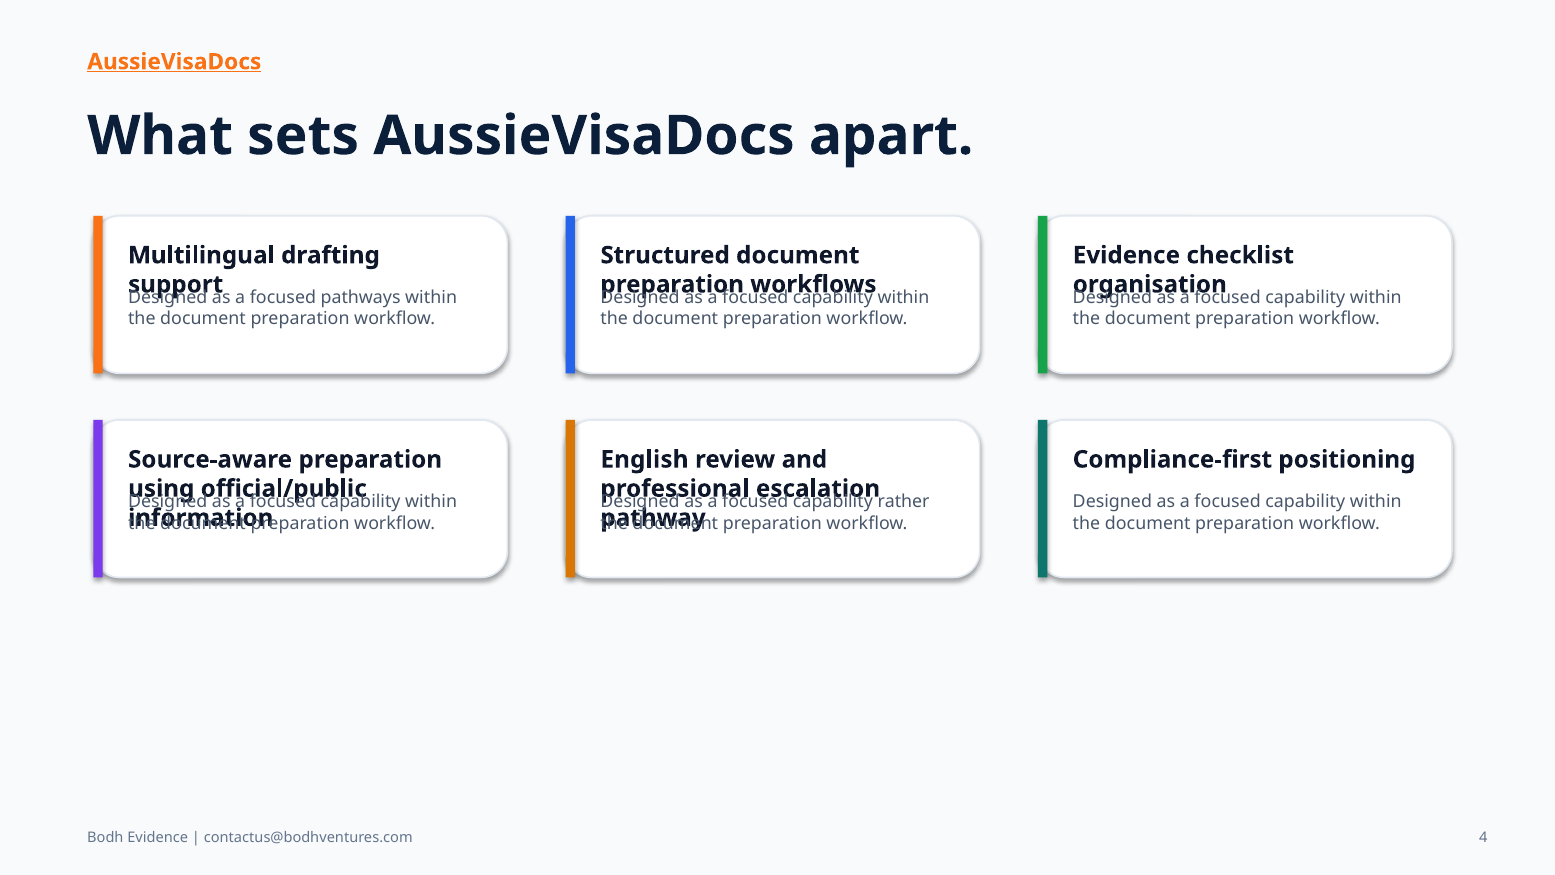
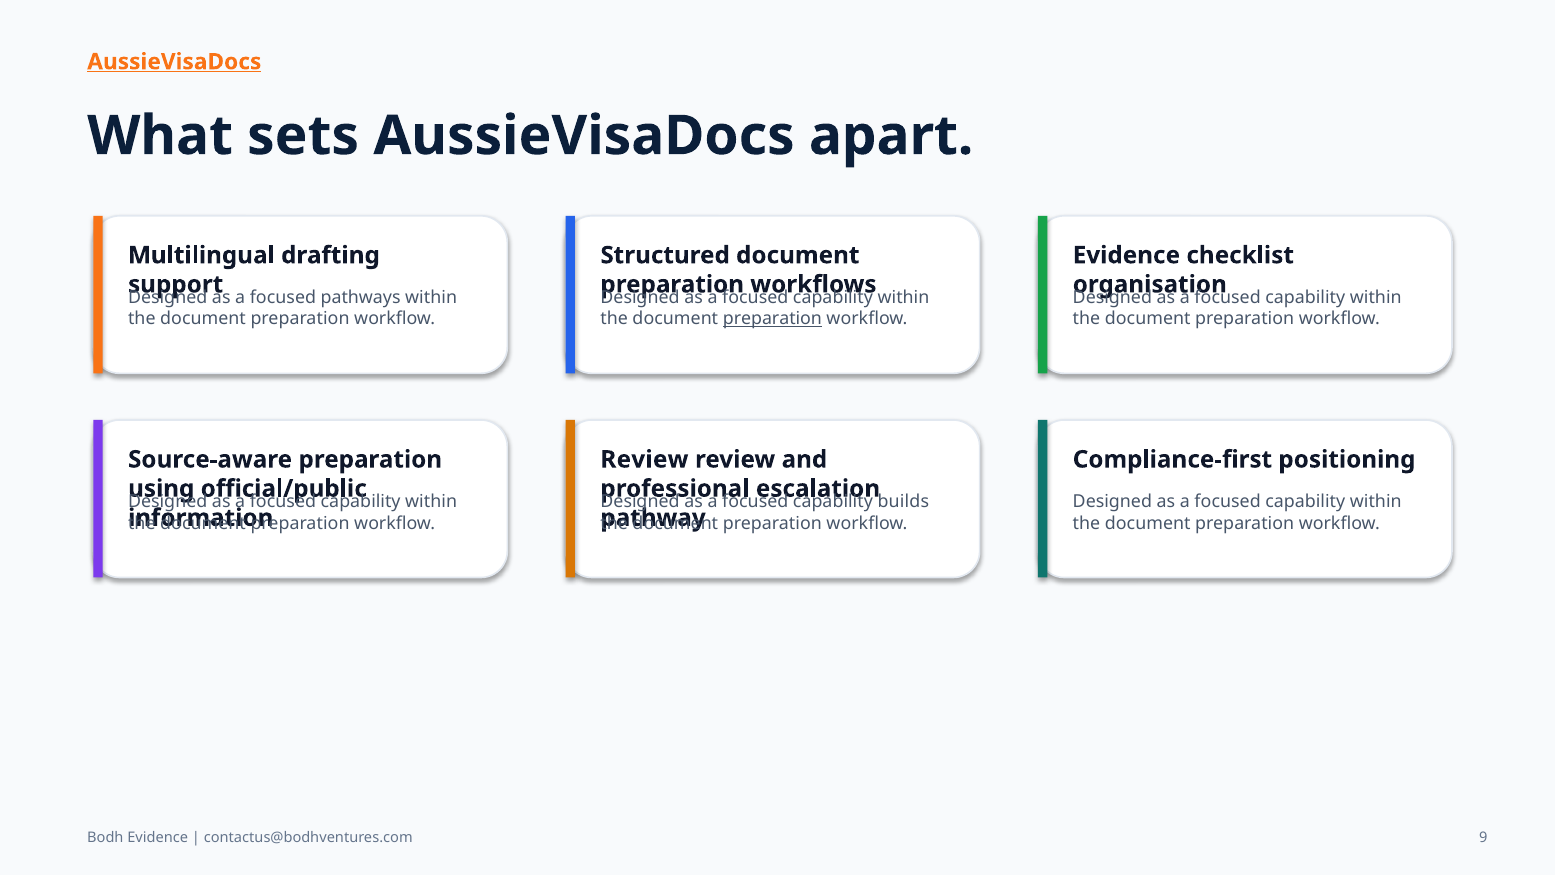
preparation at (772, 319) underline: none -> present
English at (644, 459): English -> Review
rather: rather -> builds
4: 4 -> 9
